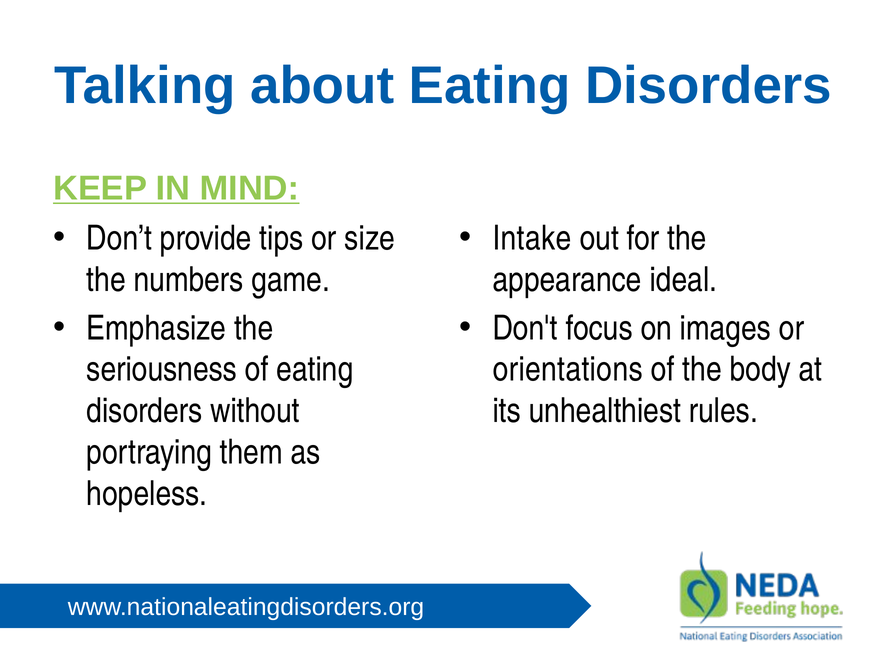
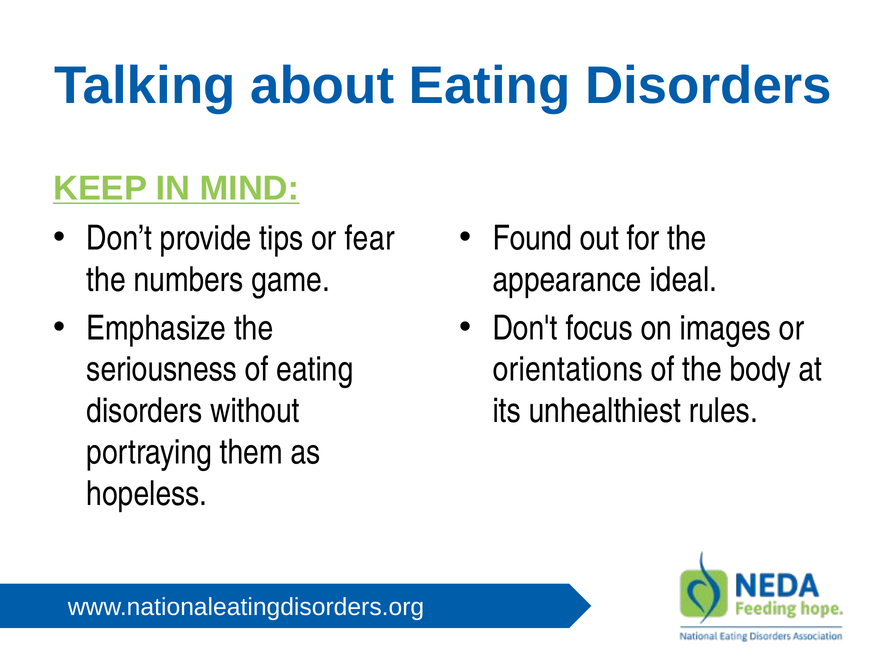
size: size -> fear
Intake: Intake -> Found
